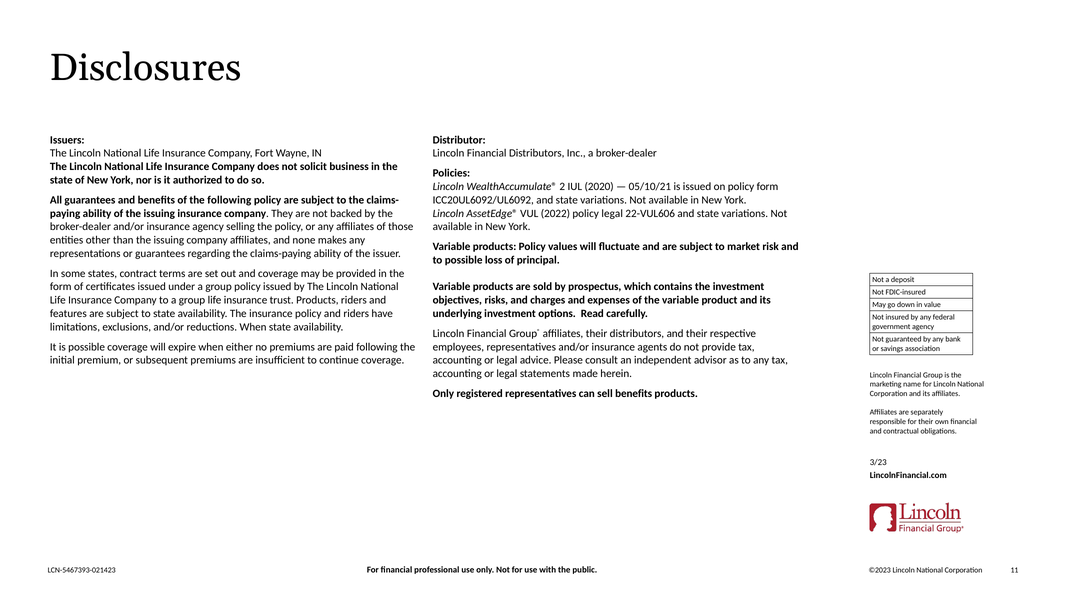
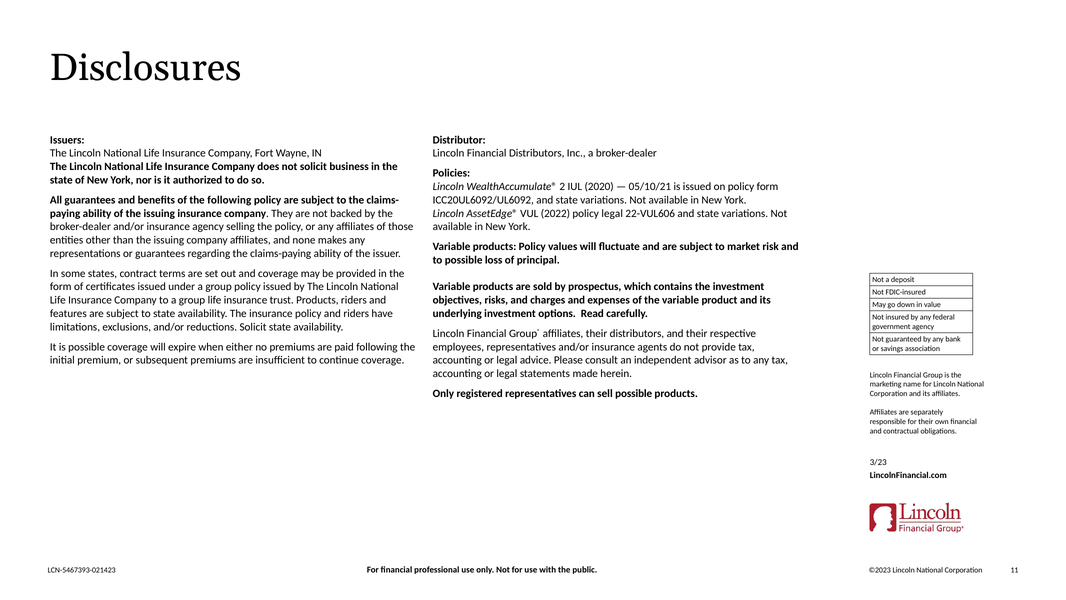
reductions When: When -> Solicit
sell benefits: benefits -> possible
